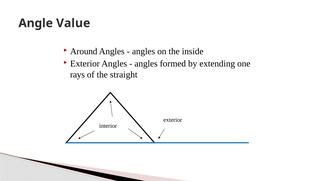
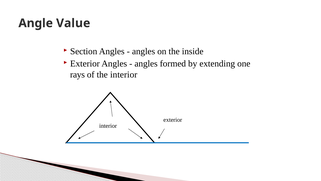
Around: Around -> Section
the straight: straight -> interior
